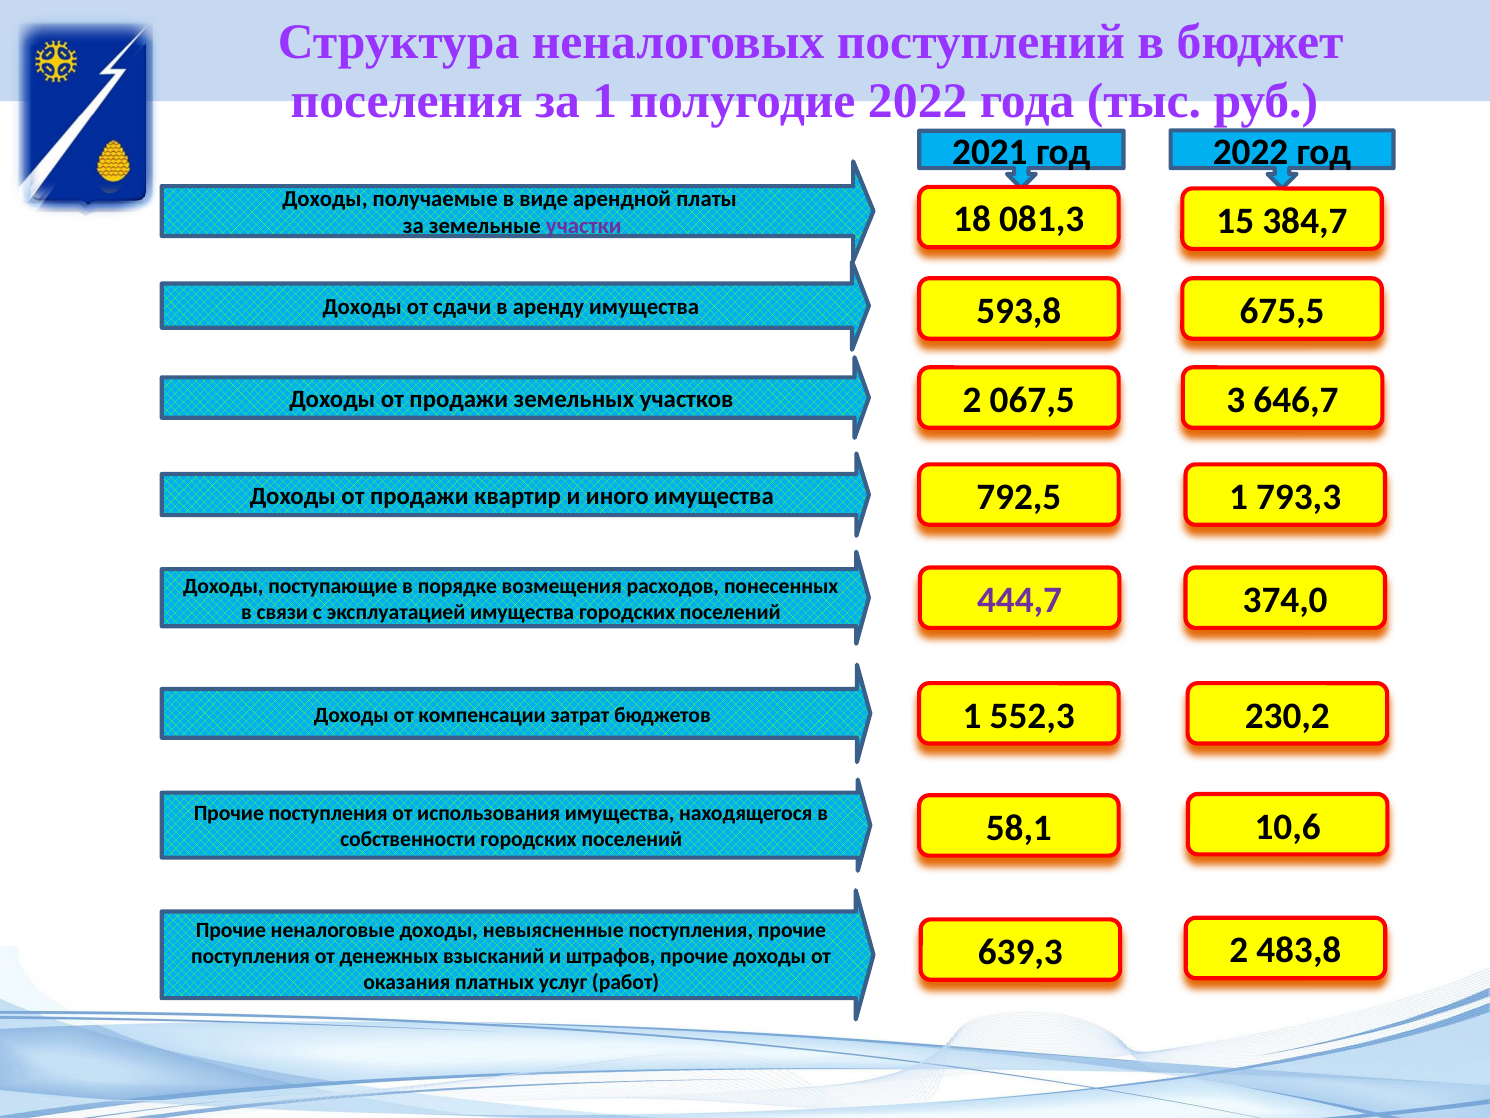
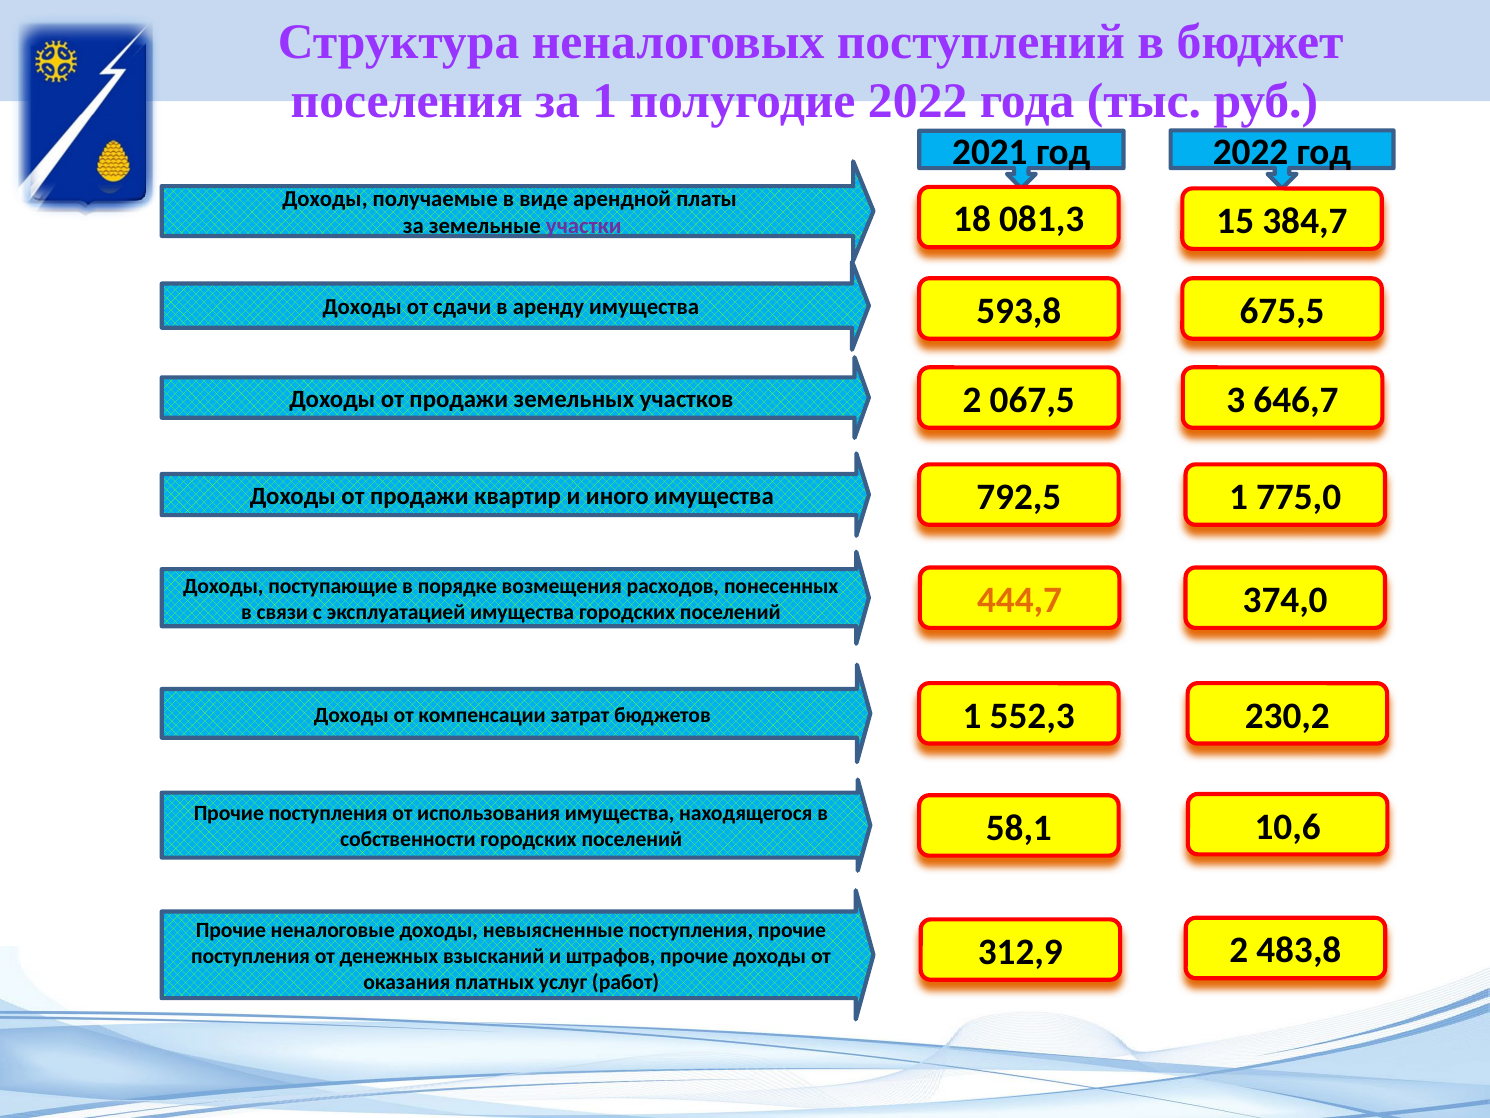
793,3: 793,3 -> 775,0
444,7 colour: purple -> orange
639,3: 639,3 -> 312,9
